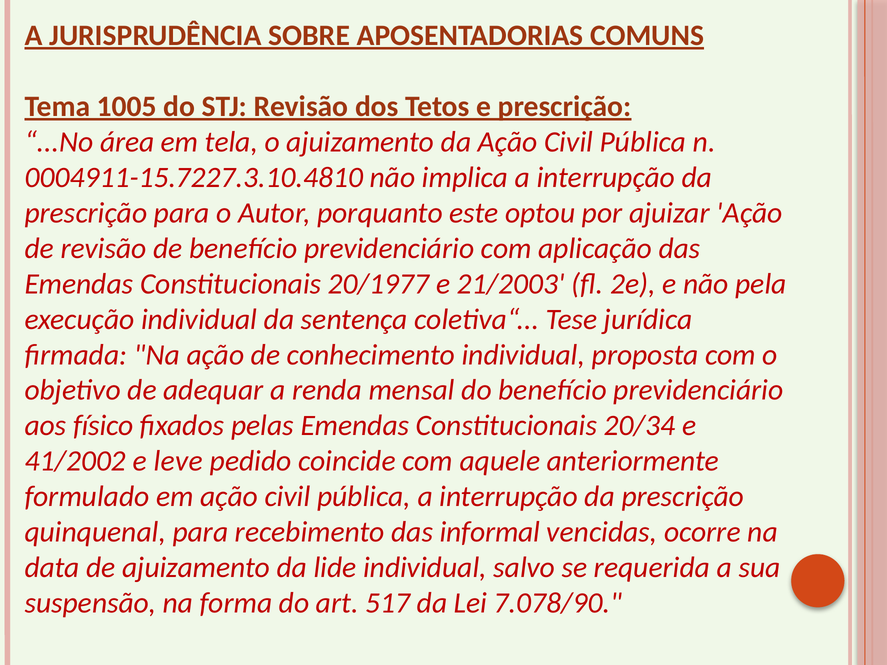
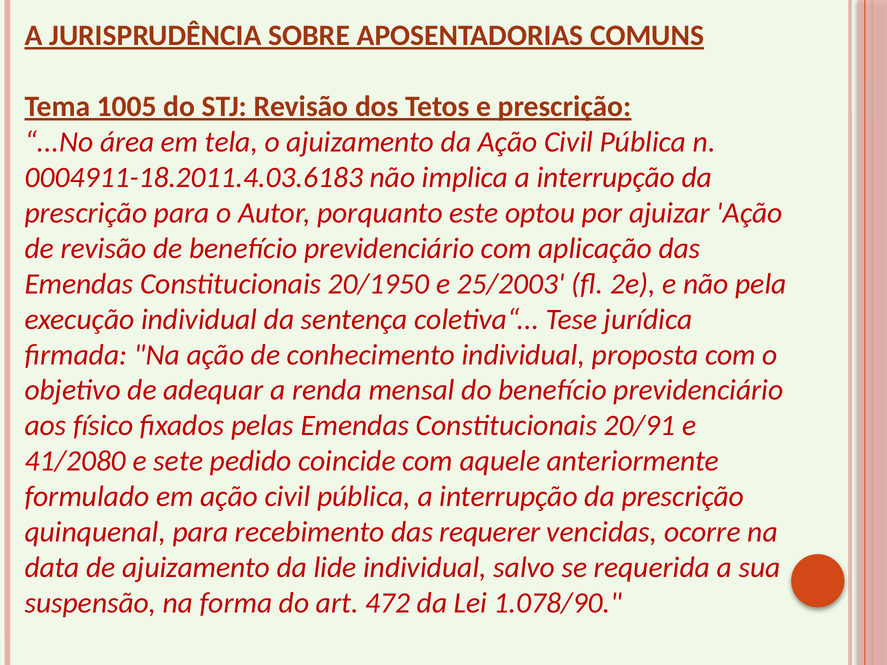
0004911-15.7227.3.10.4810: 0004911-15.7227.3.10.4810 -> 0004911-18.2011.4.03.6183
20/1977: 20/1977 -> 20/1950
21/2003: 21/2003 -> 25/2003
20/34: 20/34 -> 20/91
41/2002: 41/2002 -> 41/2080
leve: leve -> sete
informal: informal -> requerer
517: 517 -> 472
7.078/90: 7.078/90 -> 1.078/90
